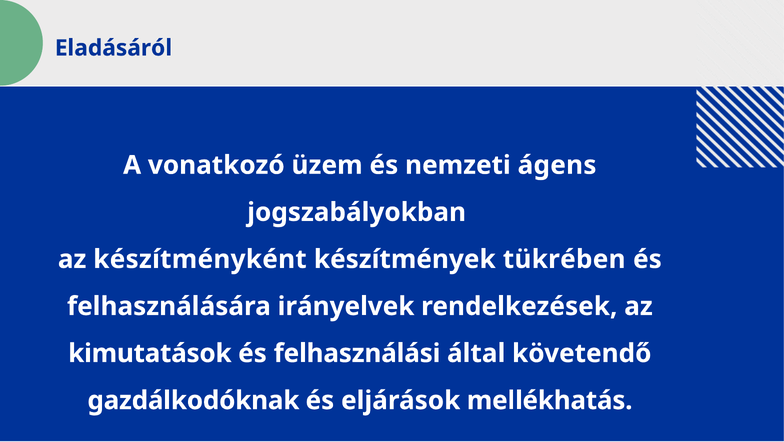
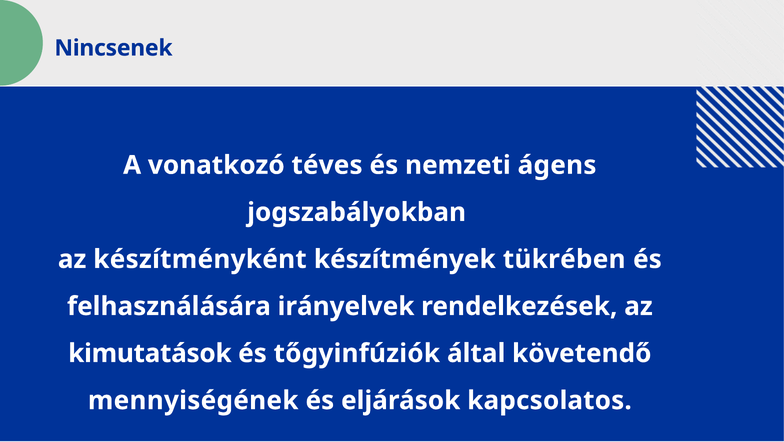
Eladásáról: Eladásáról -> Nincsenek
üzem: üzem -> téves
felhasználási: felhasználási -> tőgyinfúziók
gazdálkodóknak: gazdálkodóknak -> mennyiségének
mellékhatás: mellékhatás -> kapcsolatos
